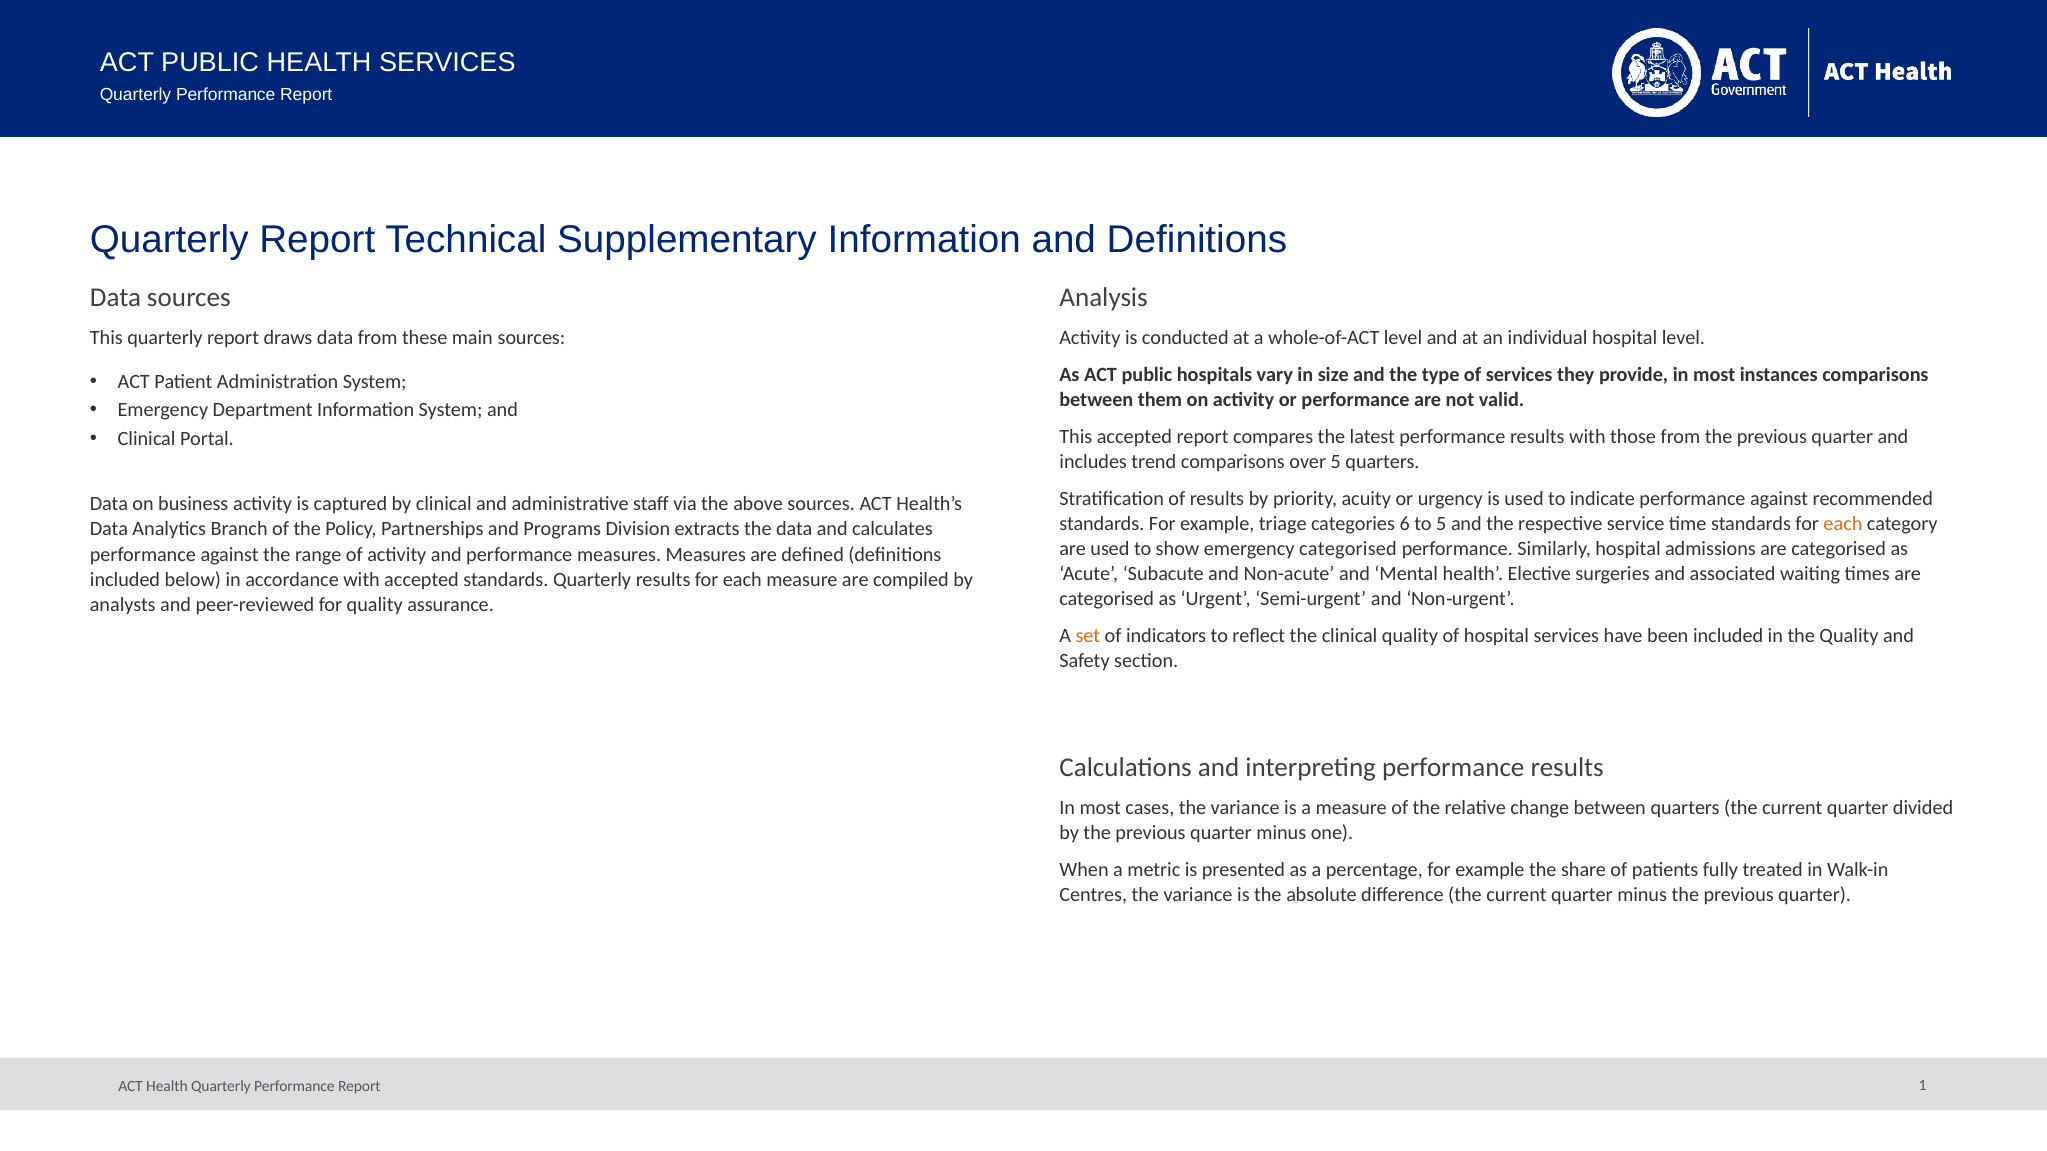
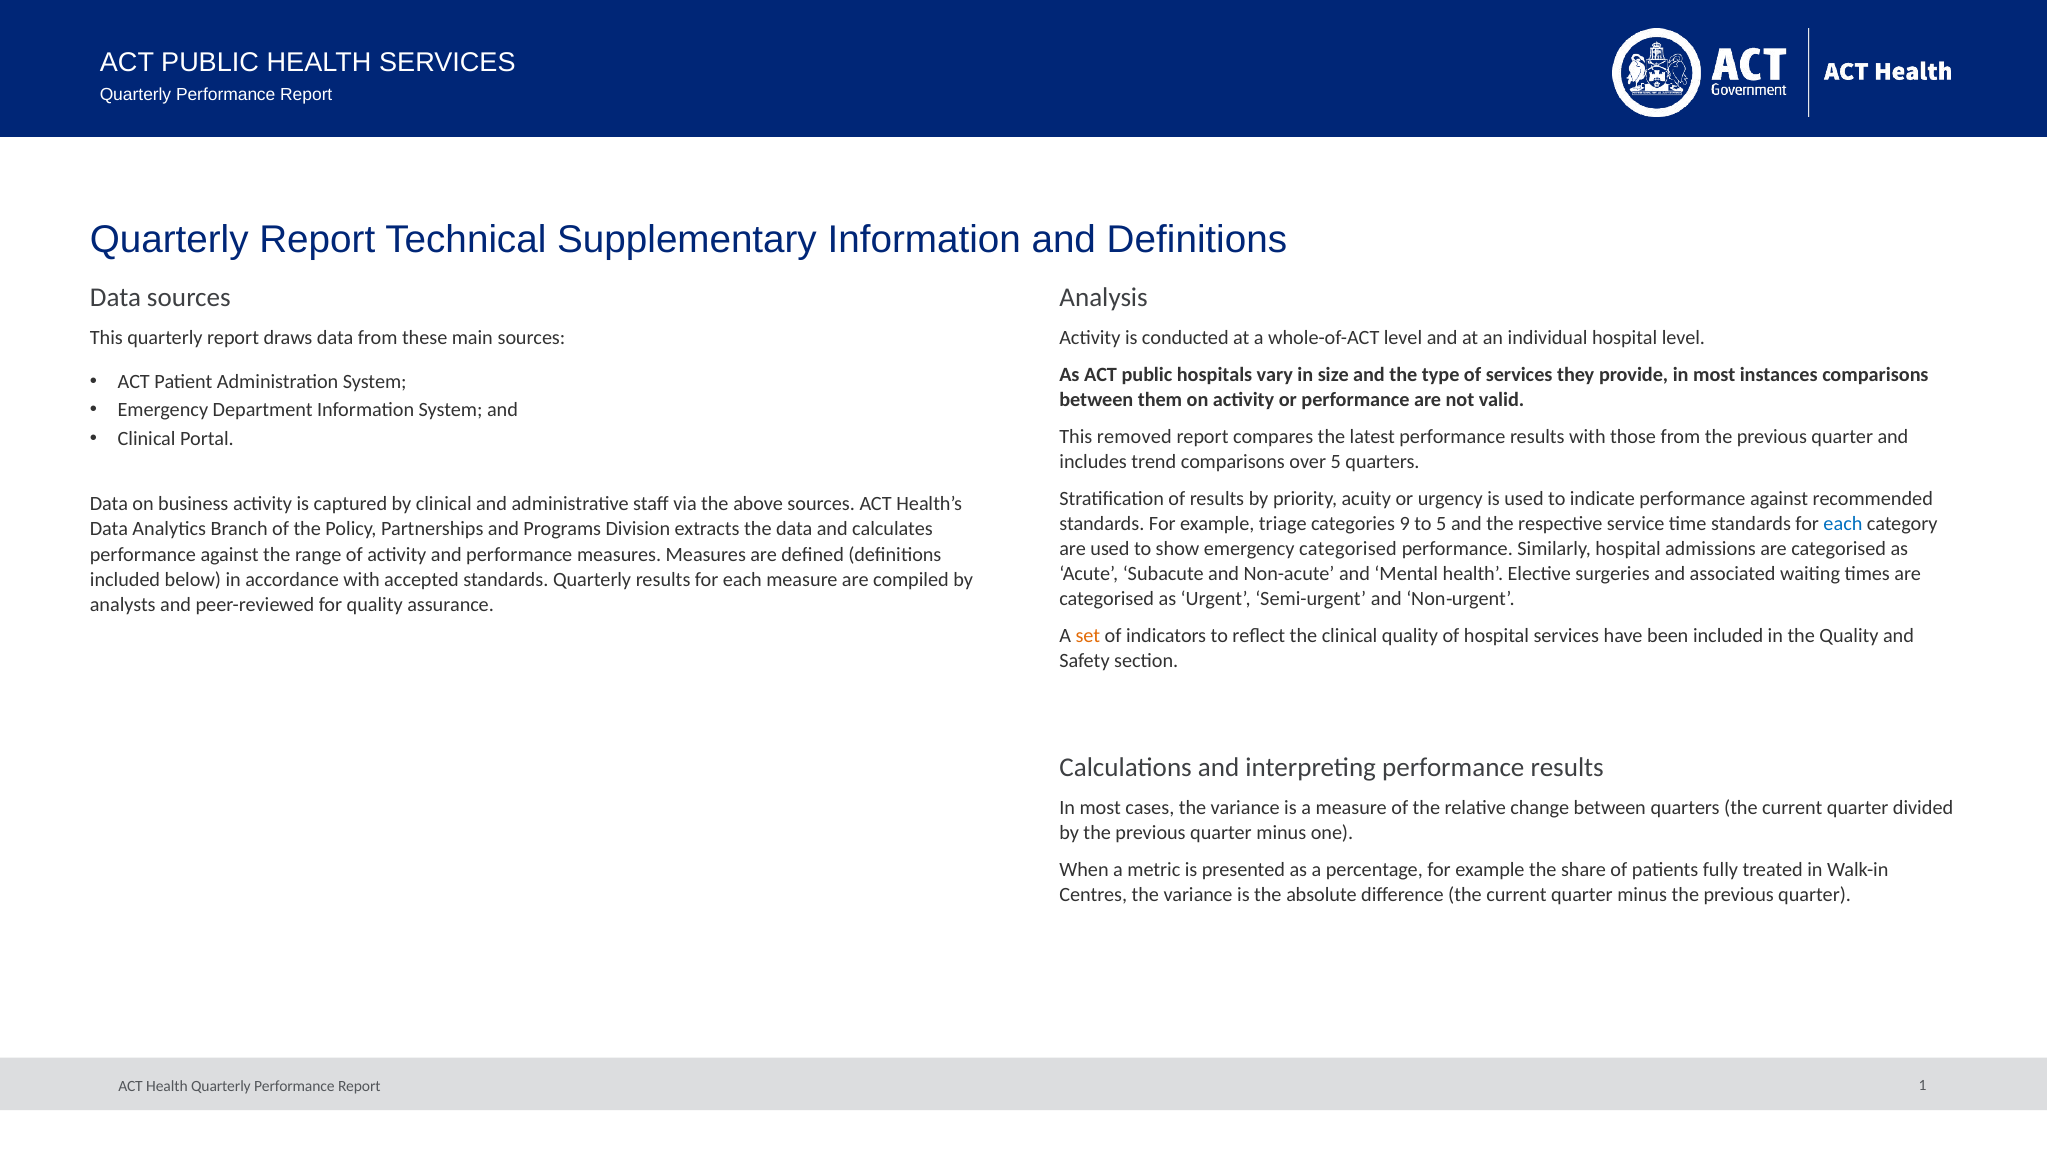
This accepted: accepted -> removed
6: 6 -> 9
each at (1843, 524) colour: orange -> blue
